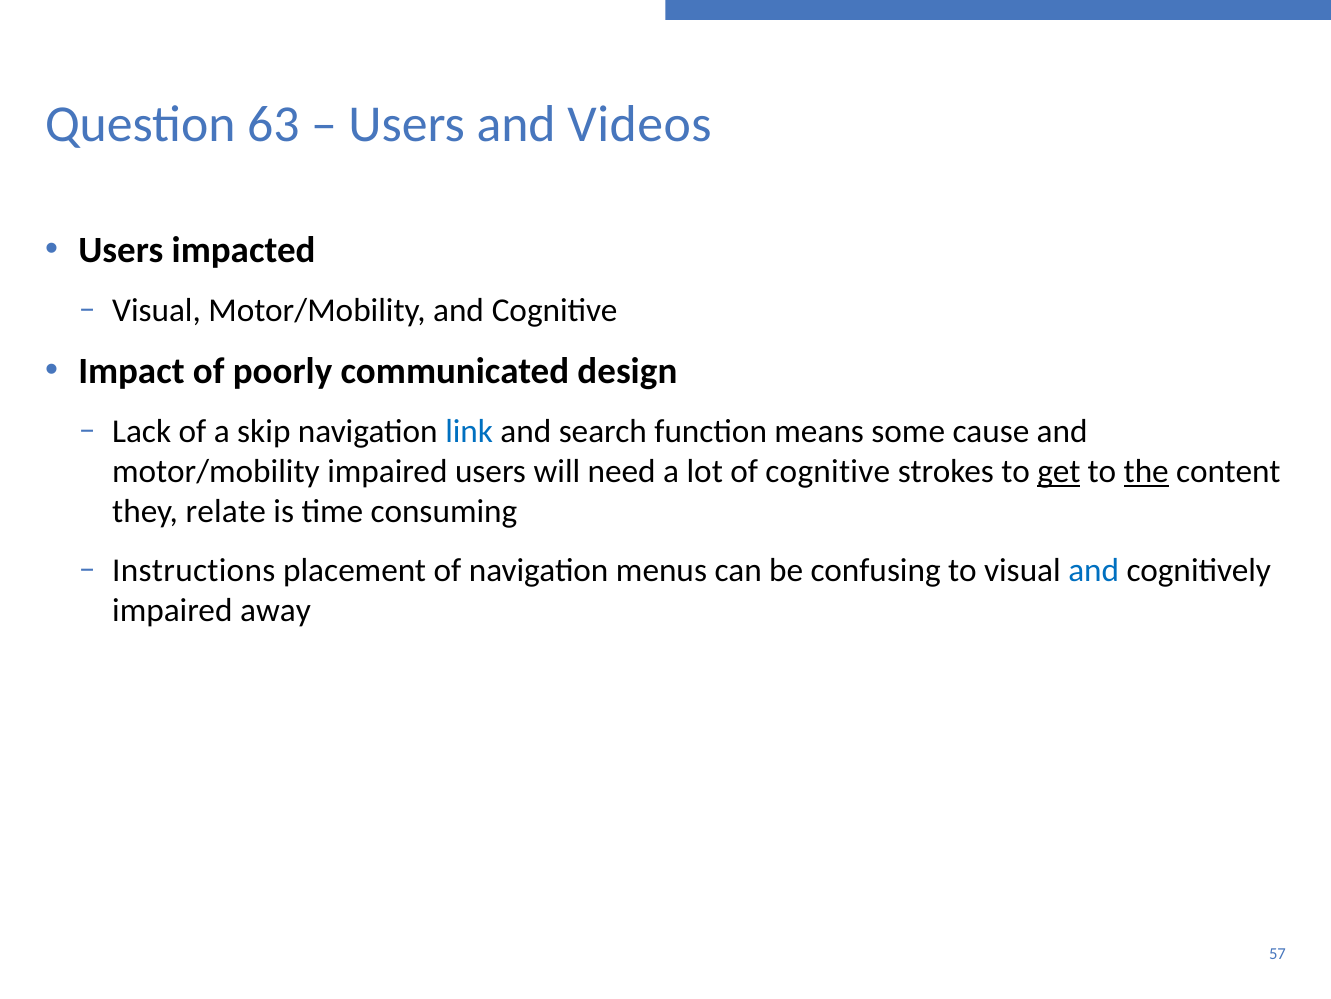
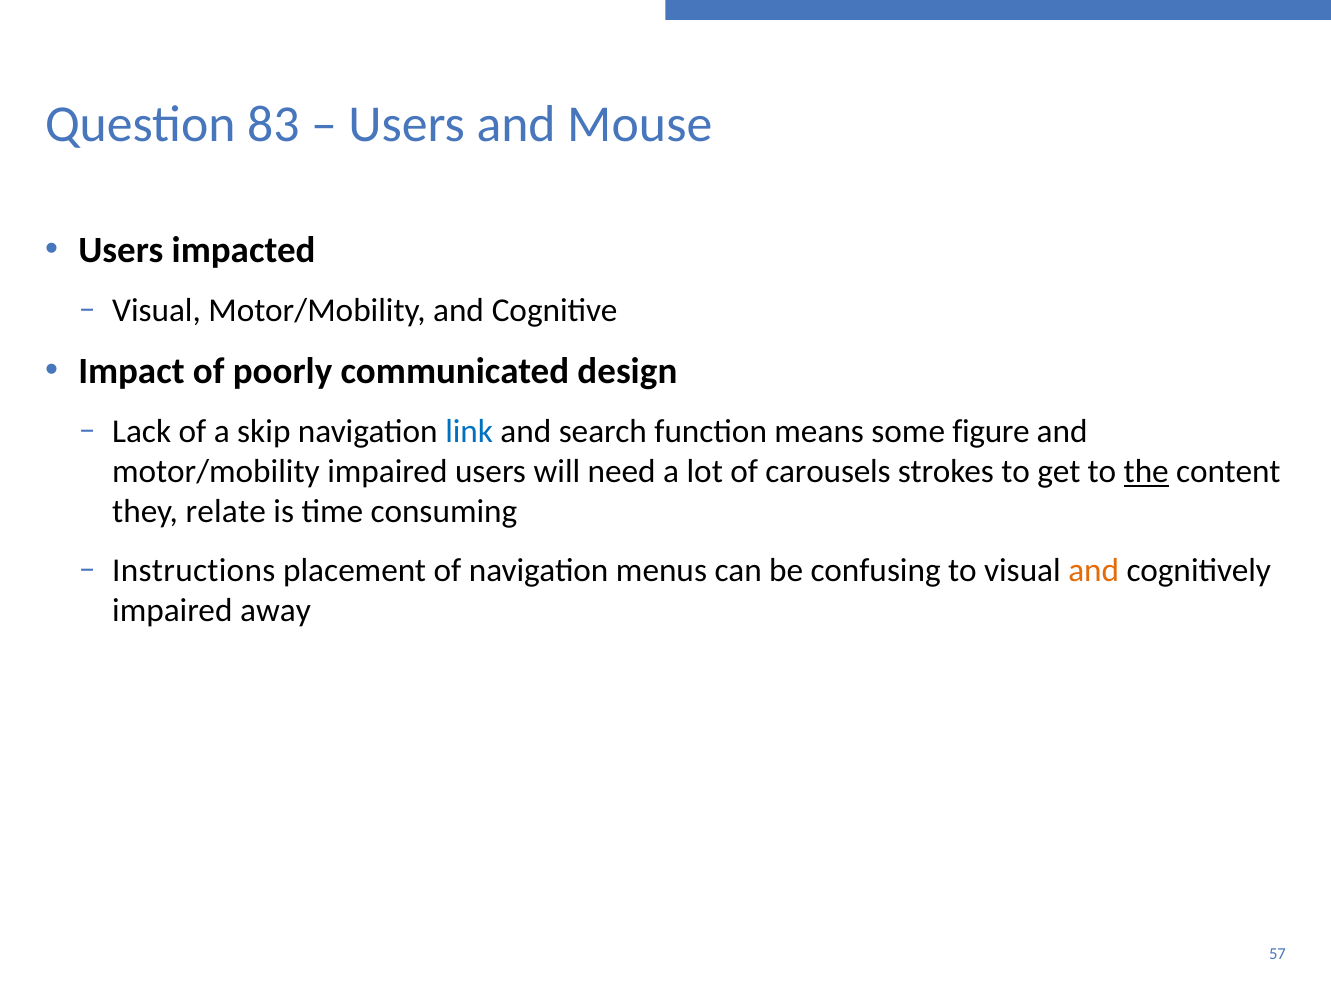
63: 63 -> 83
Videos: Videos -> Mouse
cause: cause -> figure
of cognitive: cognitive -> carousels
get underline: present -> none
and at (1094, 570) colour: blue -> orange
